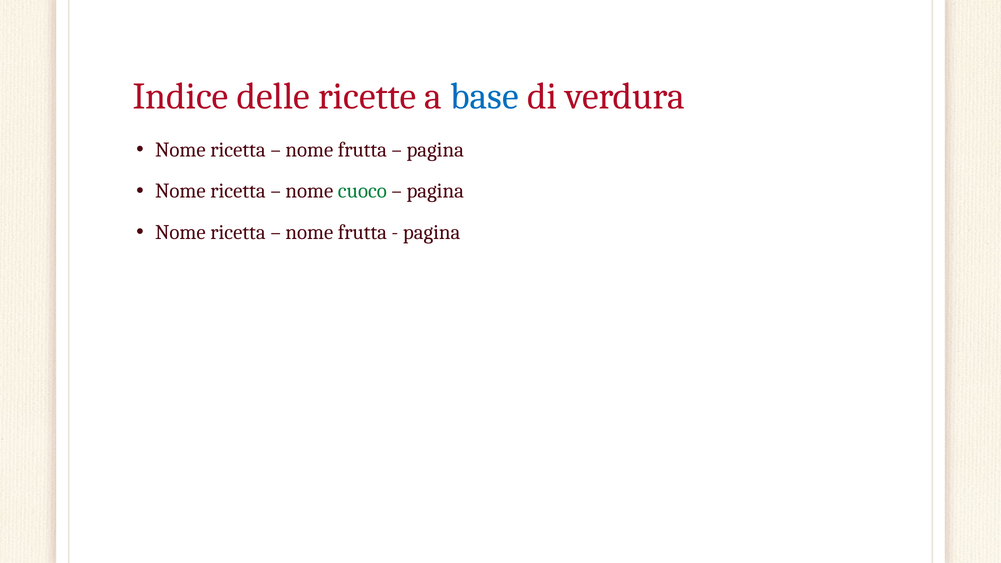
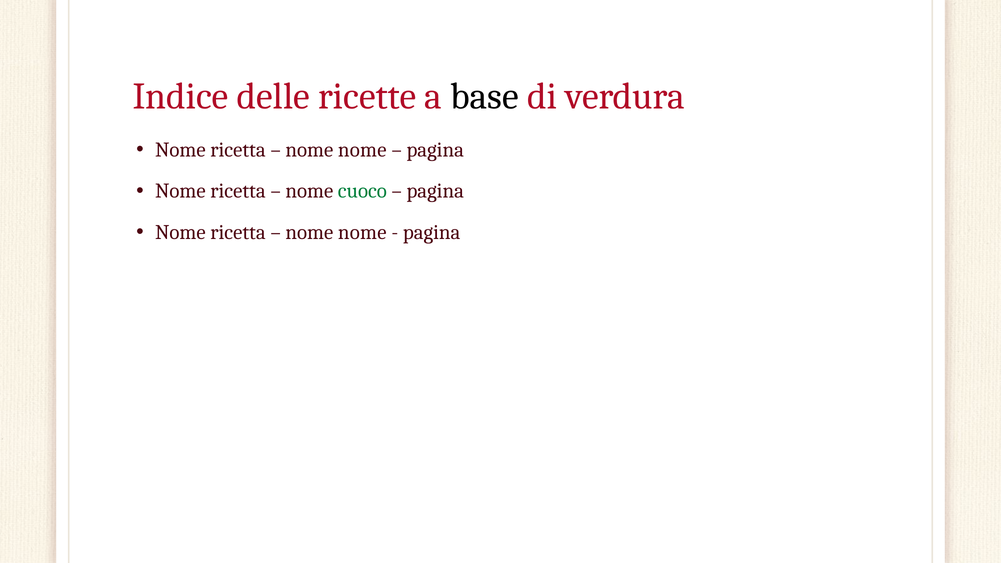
base colour: blue -> black
frutta at (362, 150): frutta -> nome
frutta at (362, 232): frutta -> nome
